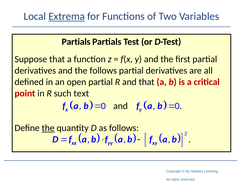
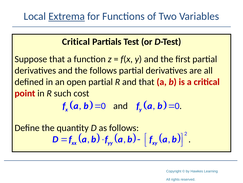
Partials at (76, 42): Partials -> Critical
text: text -> cost
the at (48, 127) underline: present -> none
